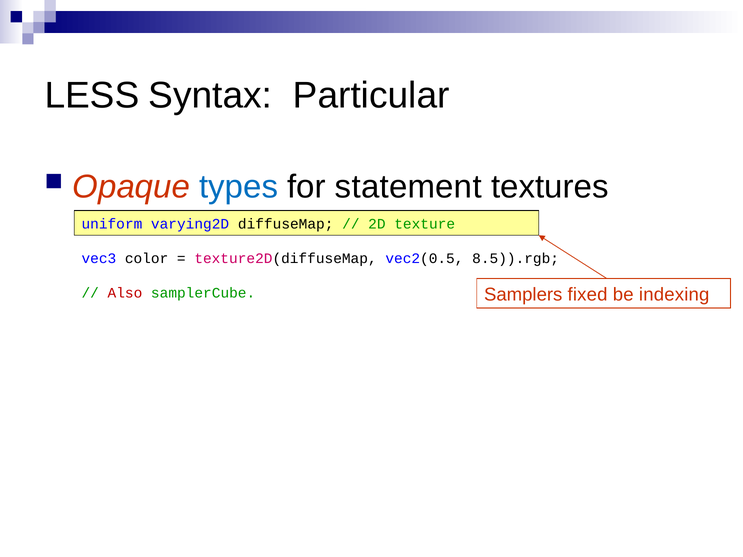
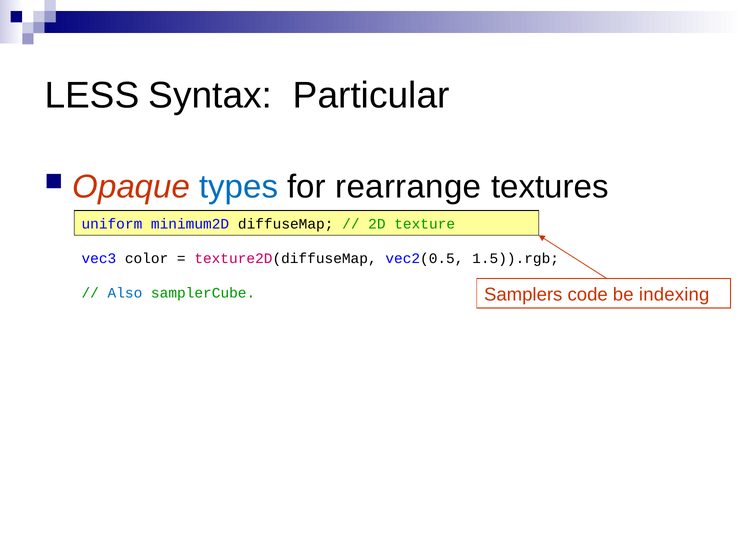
statement: statement -> rearrange
varying2D: varying2D -> minimum2D
8.5)).rgb: 8.5)).rgb -> 1.5)).rgb
Also colour: red -> blue
fixed: fixed -> code
